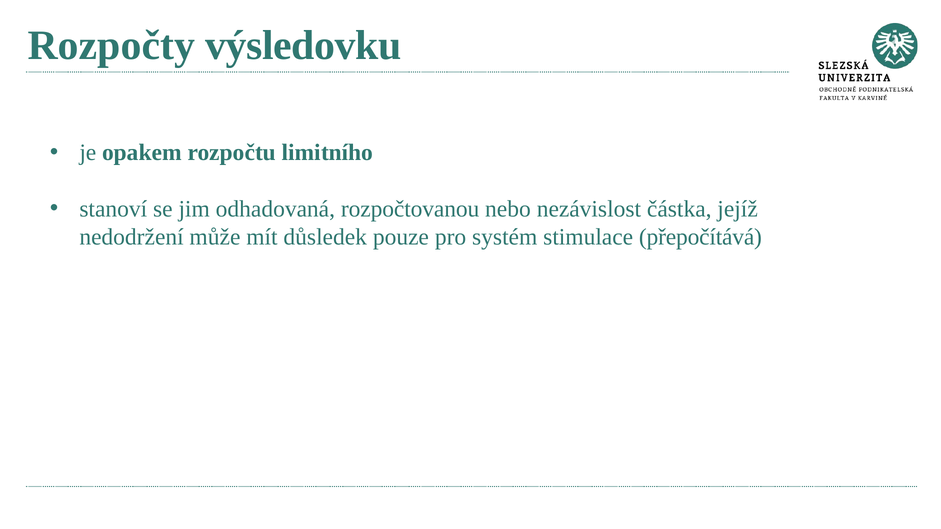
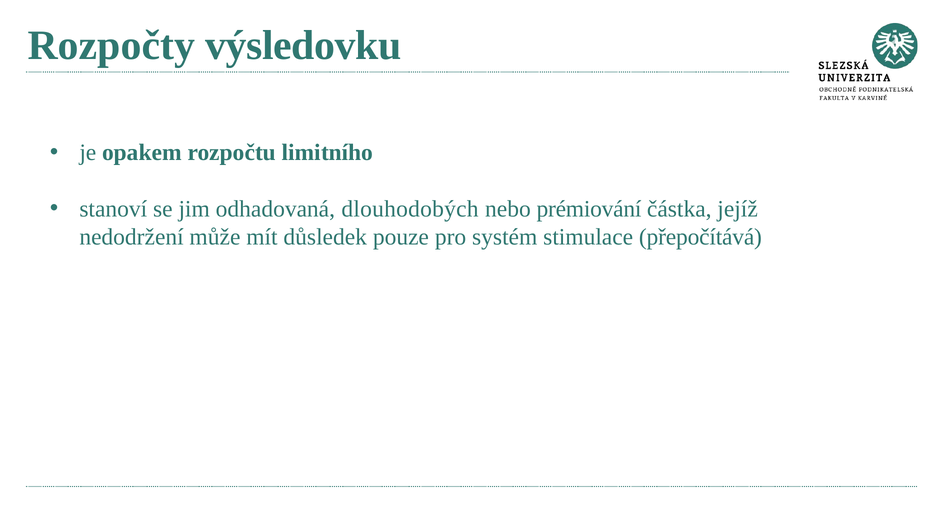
rozpočtovanou: rozpočtovanou -> dlouhodobých
nezávislost: nezávislost -> prémiování
